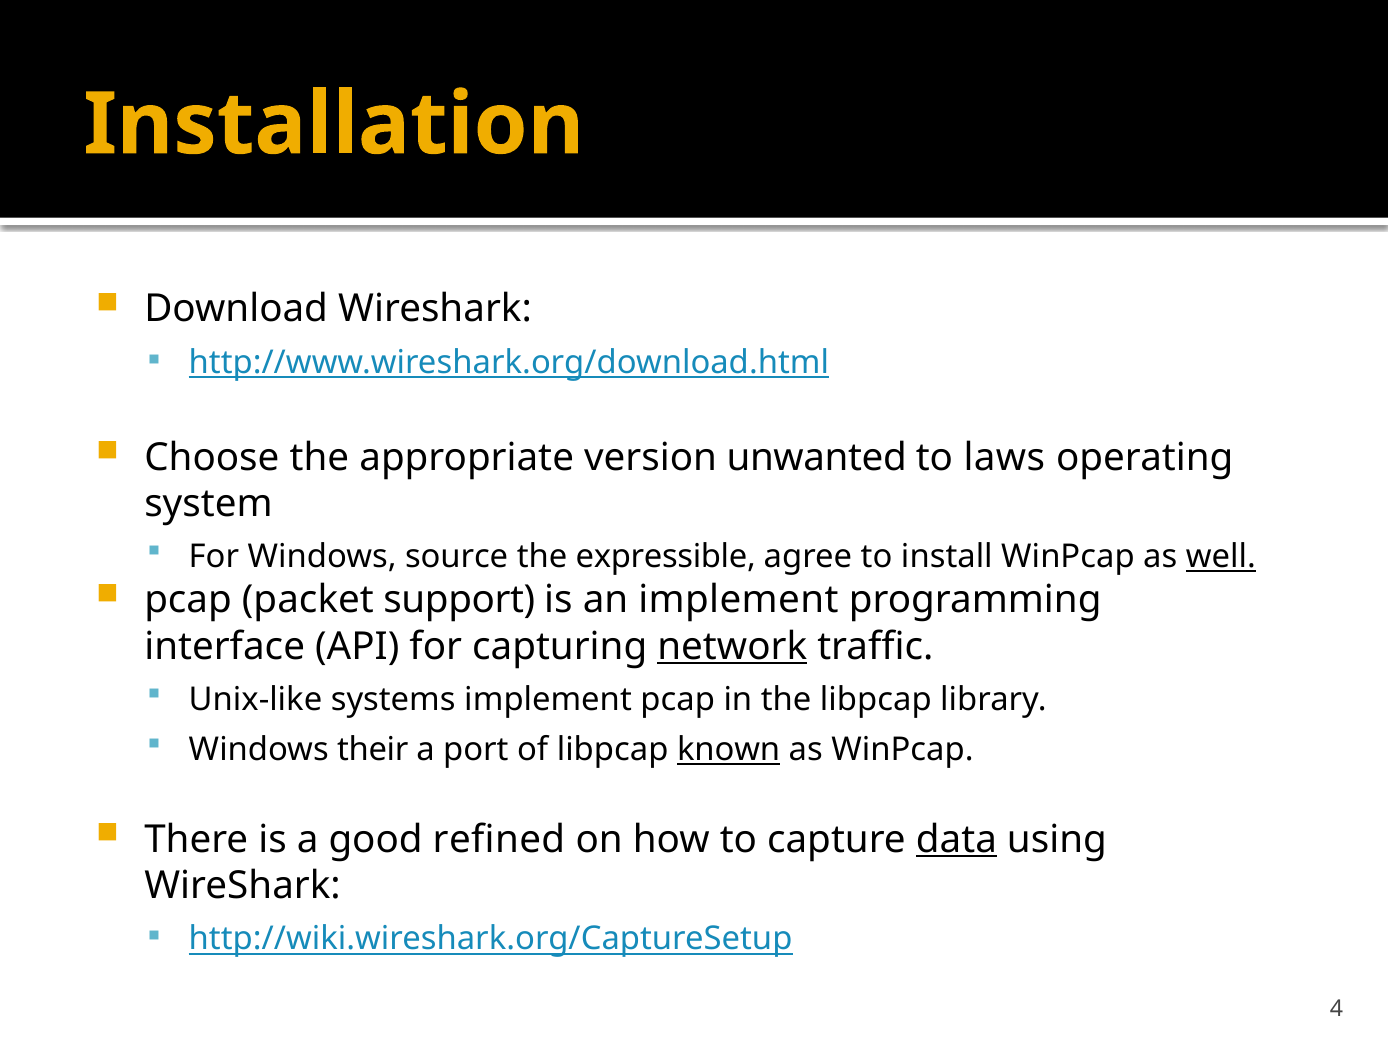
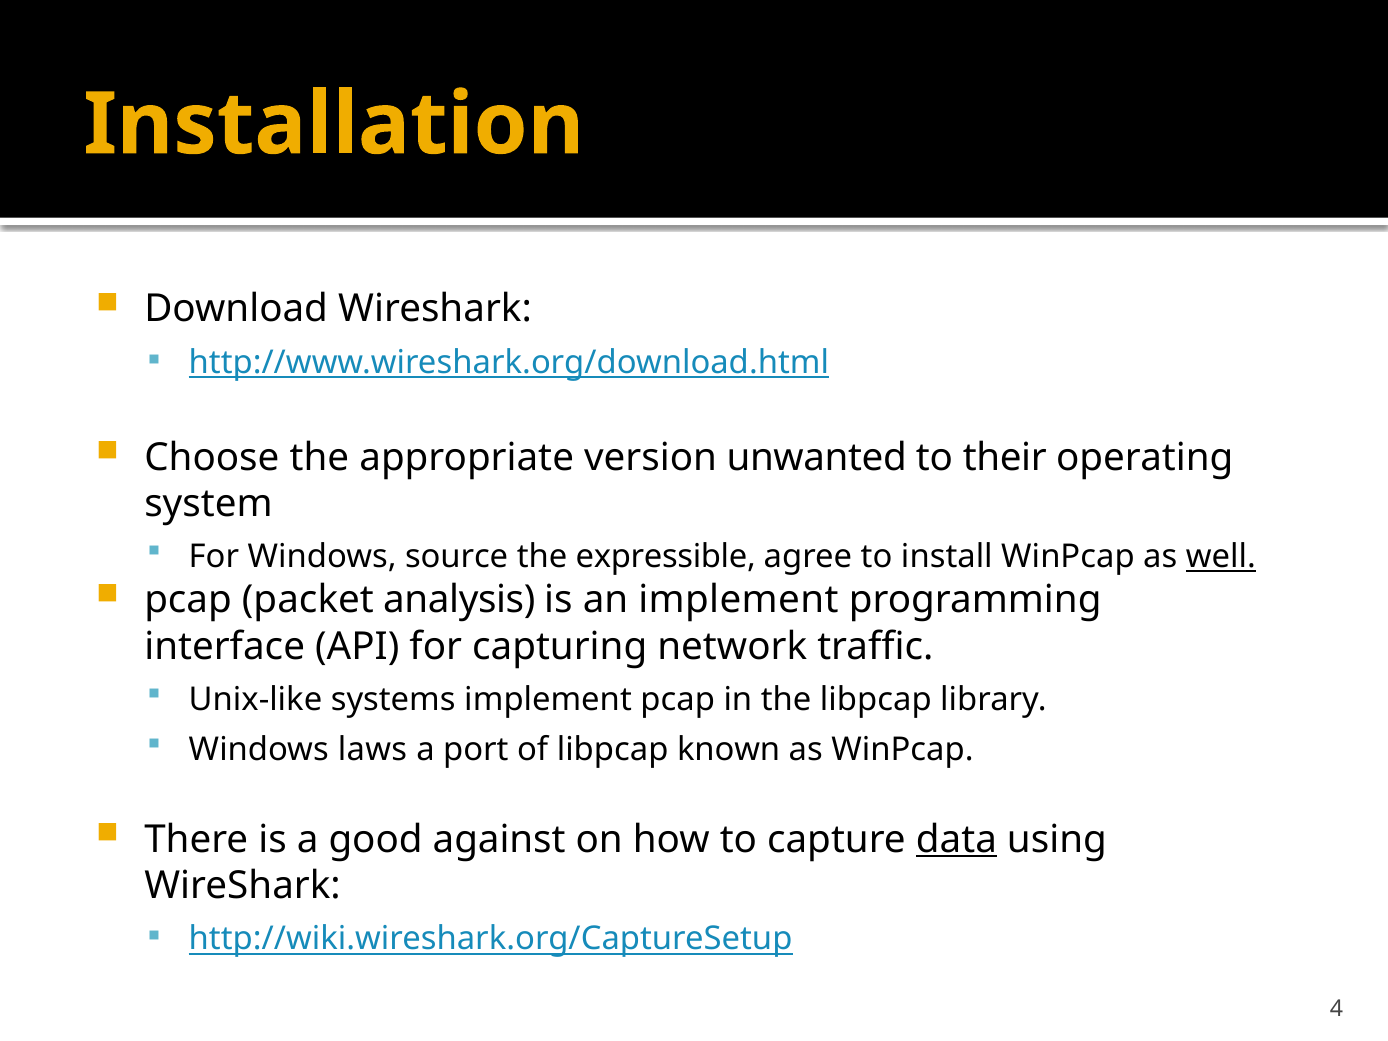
laws: laws -> their
support: support -> analysis
network underline: present -> none
their: their -> laws
known underline: present -> none
refined: refined -> against
